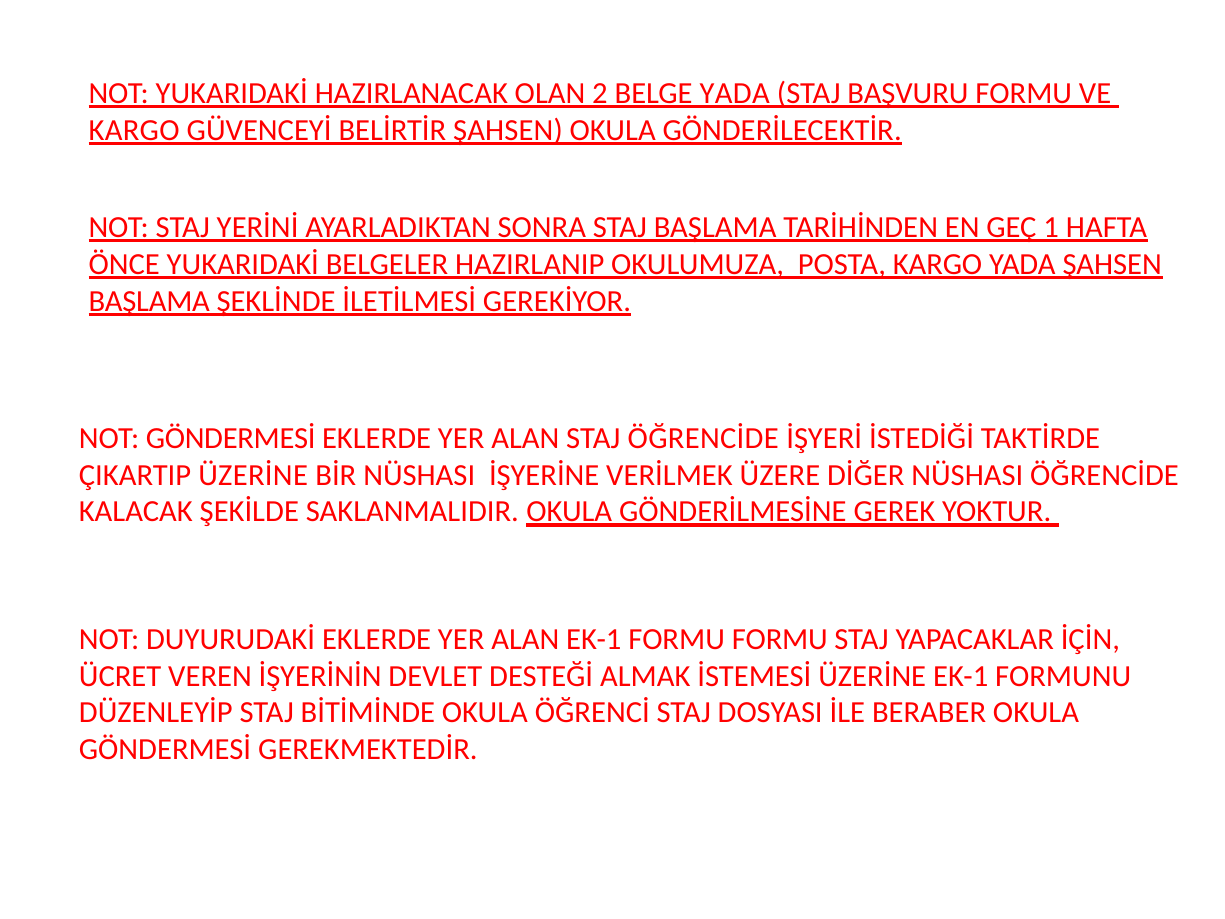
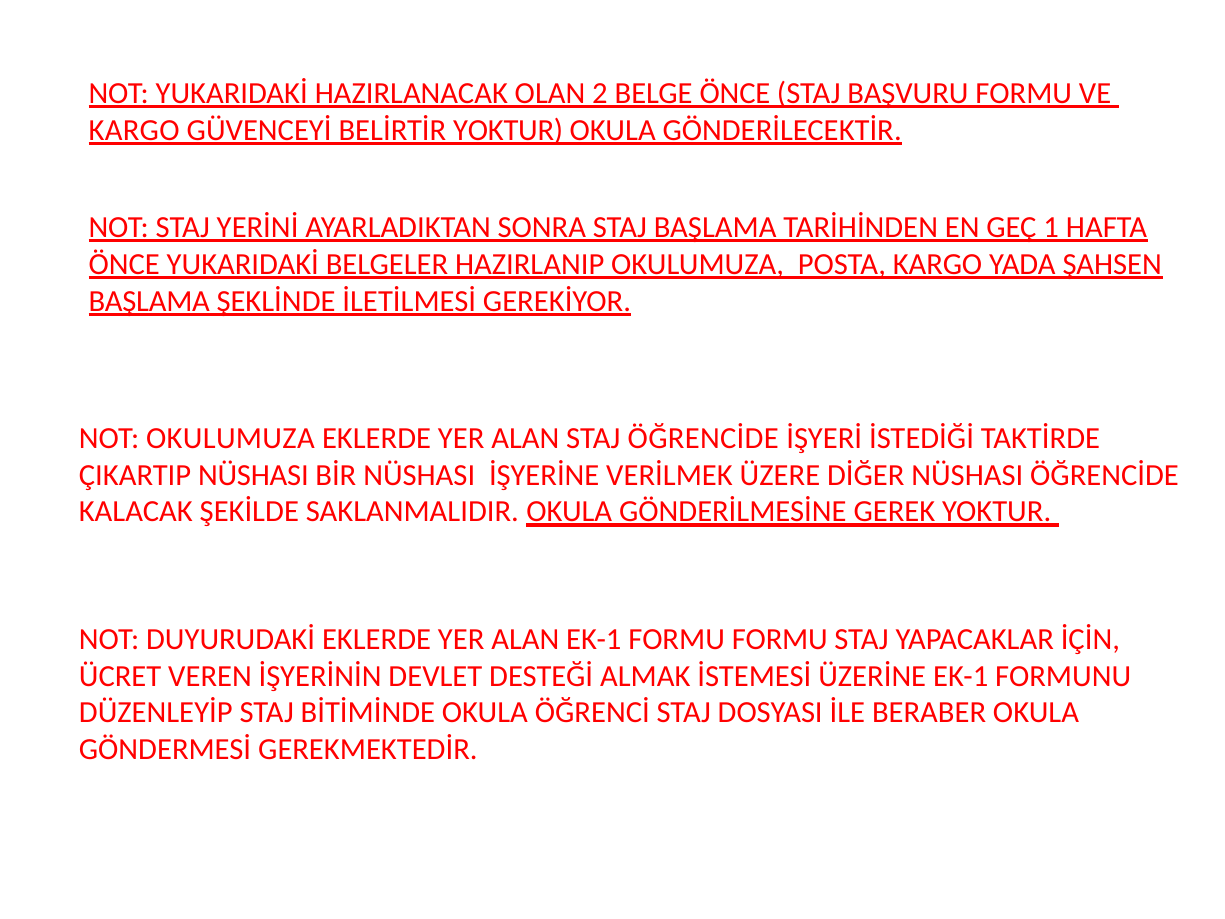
BELGE YADA: YADA -> ÖNCE
BELİRTİR ŞAHSEN: ŞAHSEN -> YOKTUR
NOT GÖNDERMESİ: GÖNDERMESİ -> OKULUMUZA
ÇIKARTIP ÜZERİNE: ÜZERİNE -> NÜSHASI
